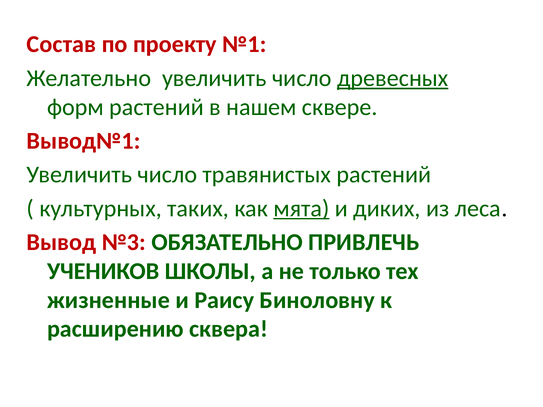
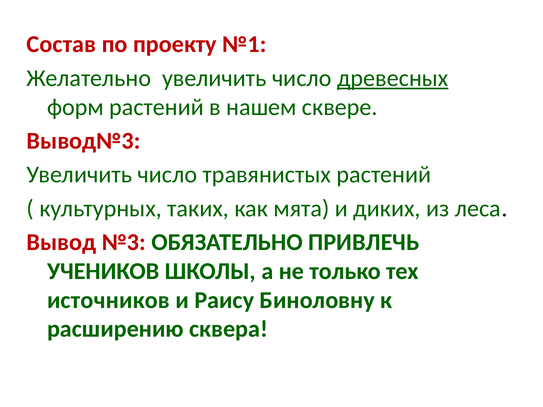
Вывод№1: Вывод№1 -> Вывод№3
мята underline: present -> none
жизненные: жизненные -> источников
